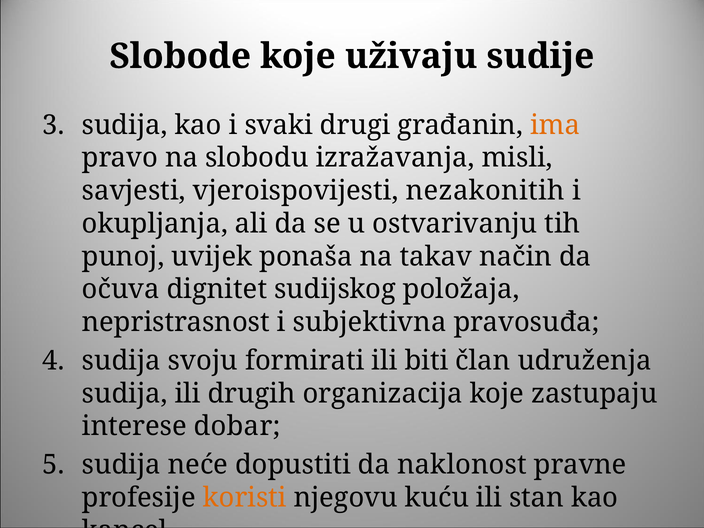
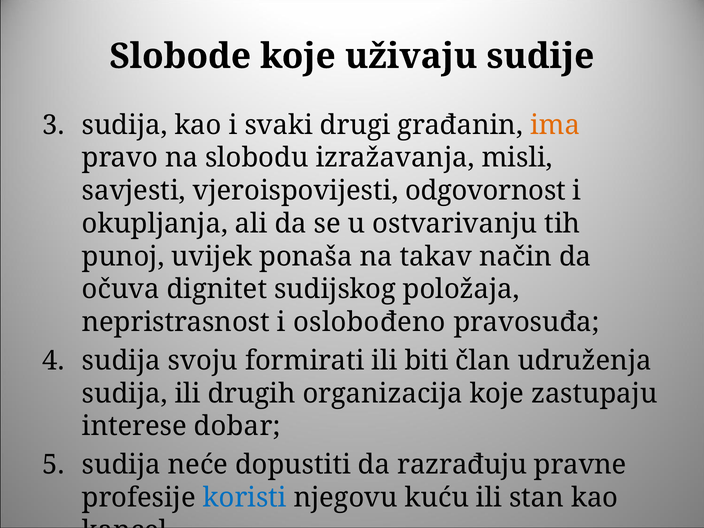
nezakonitih: nezakonitih -> odgovornost
subjektivna: subjektivna -> oslobođeno
naklonost: naklonost -> razrađuju
koristi colour: orange -> blue
